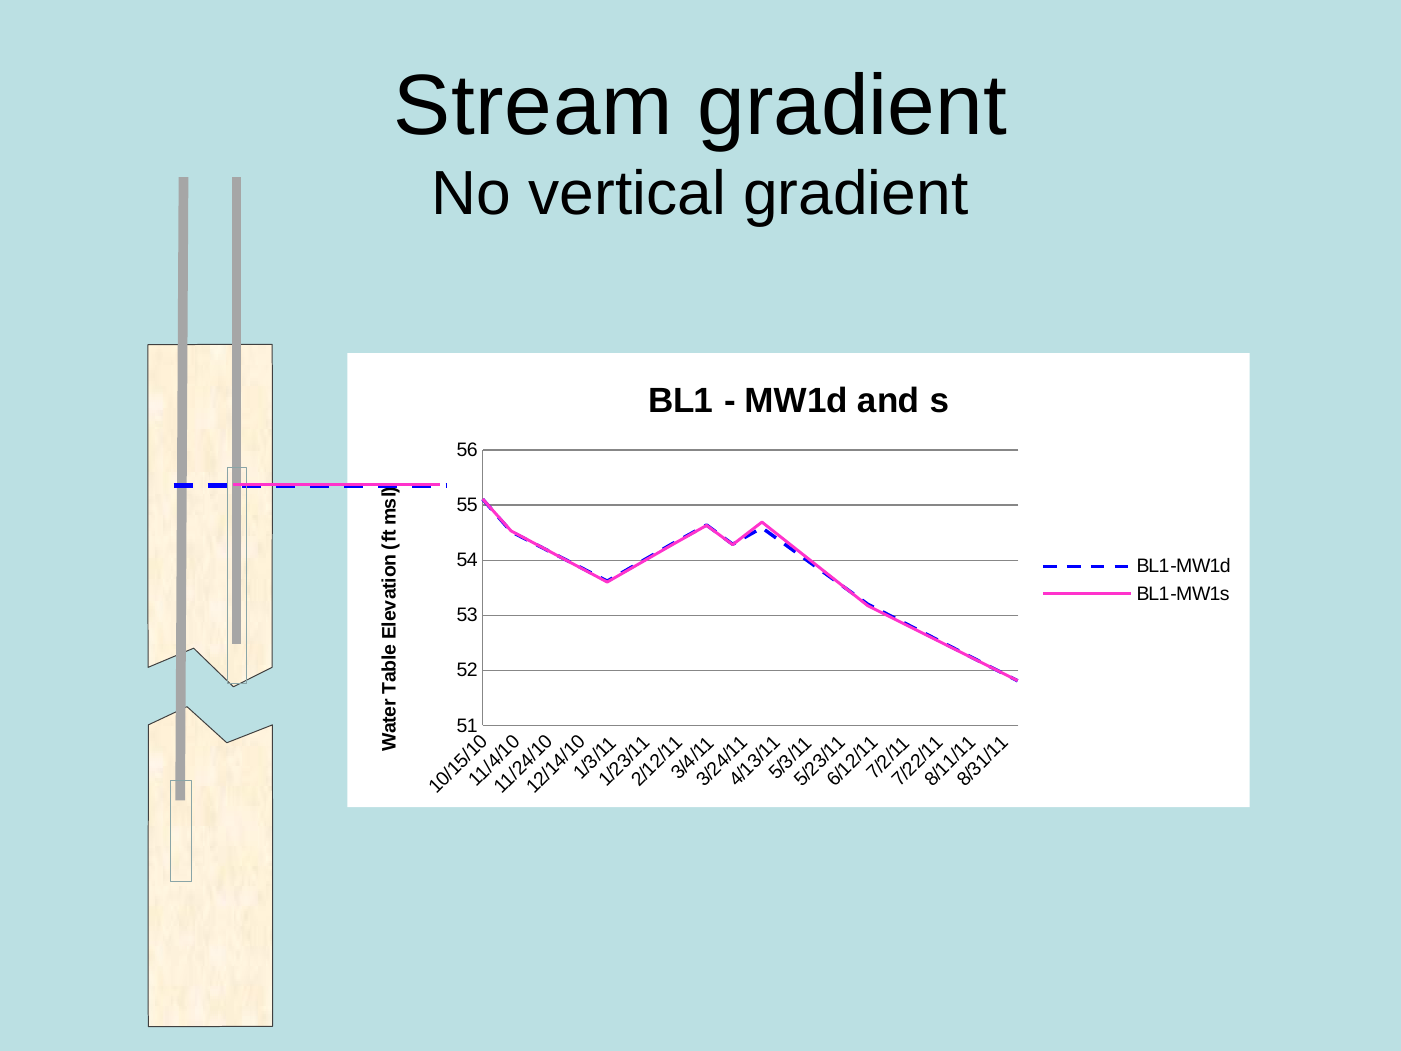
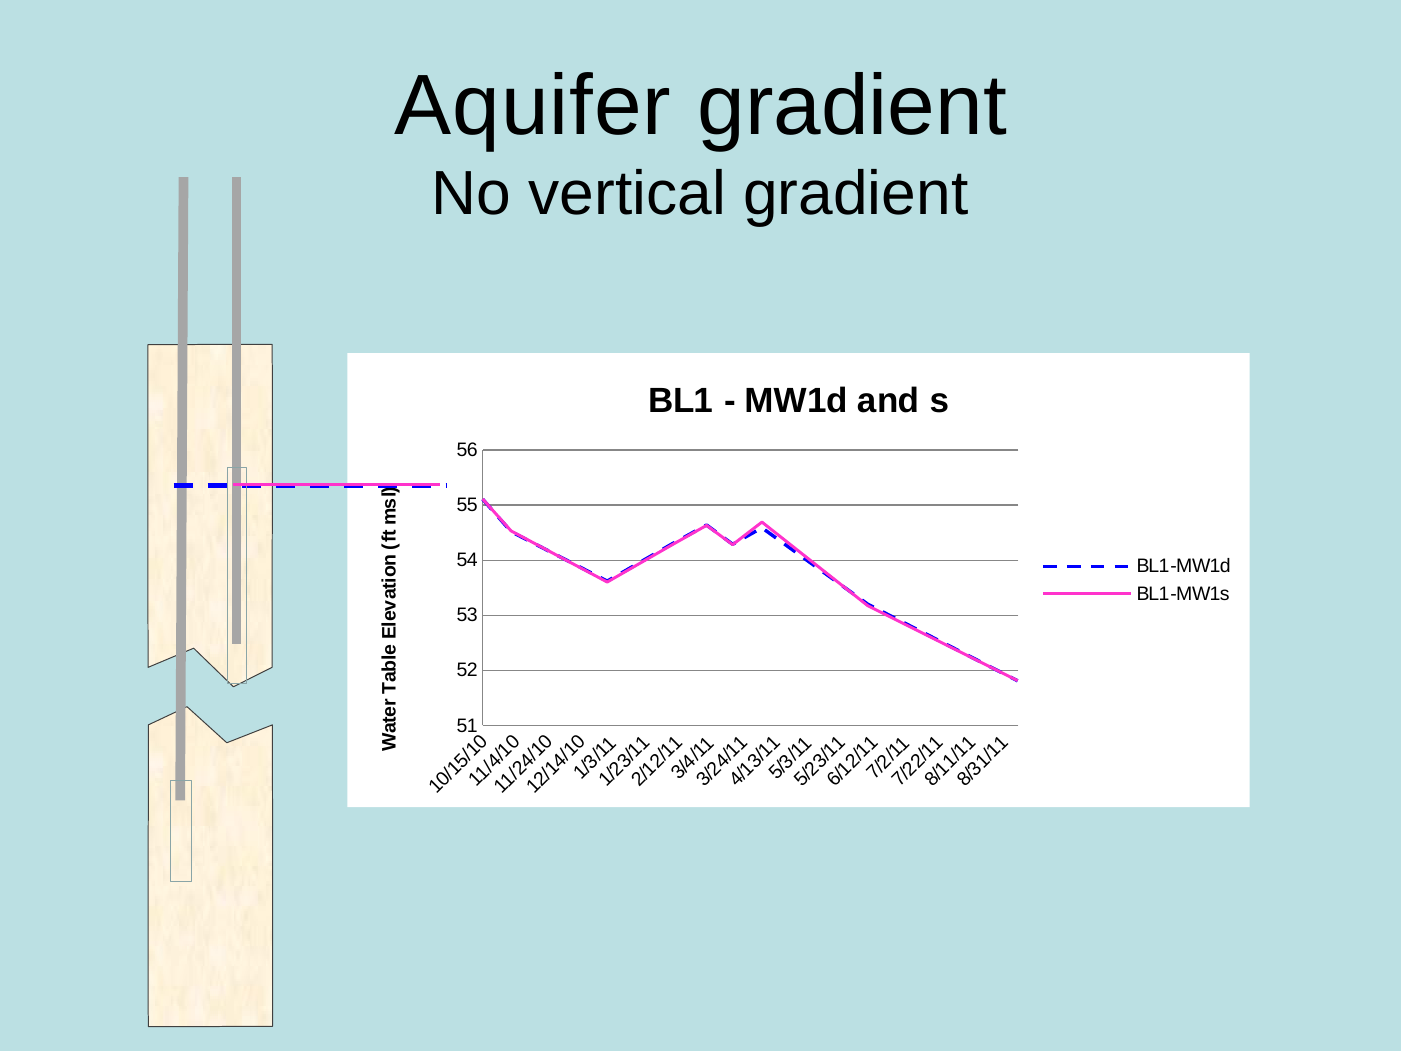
Stream: Stream -> Aquifer
